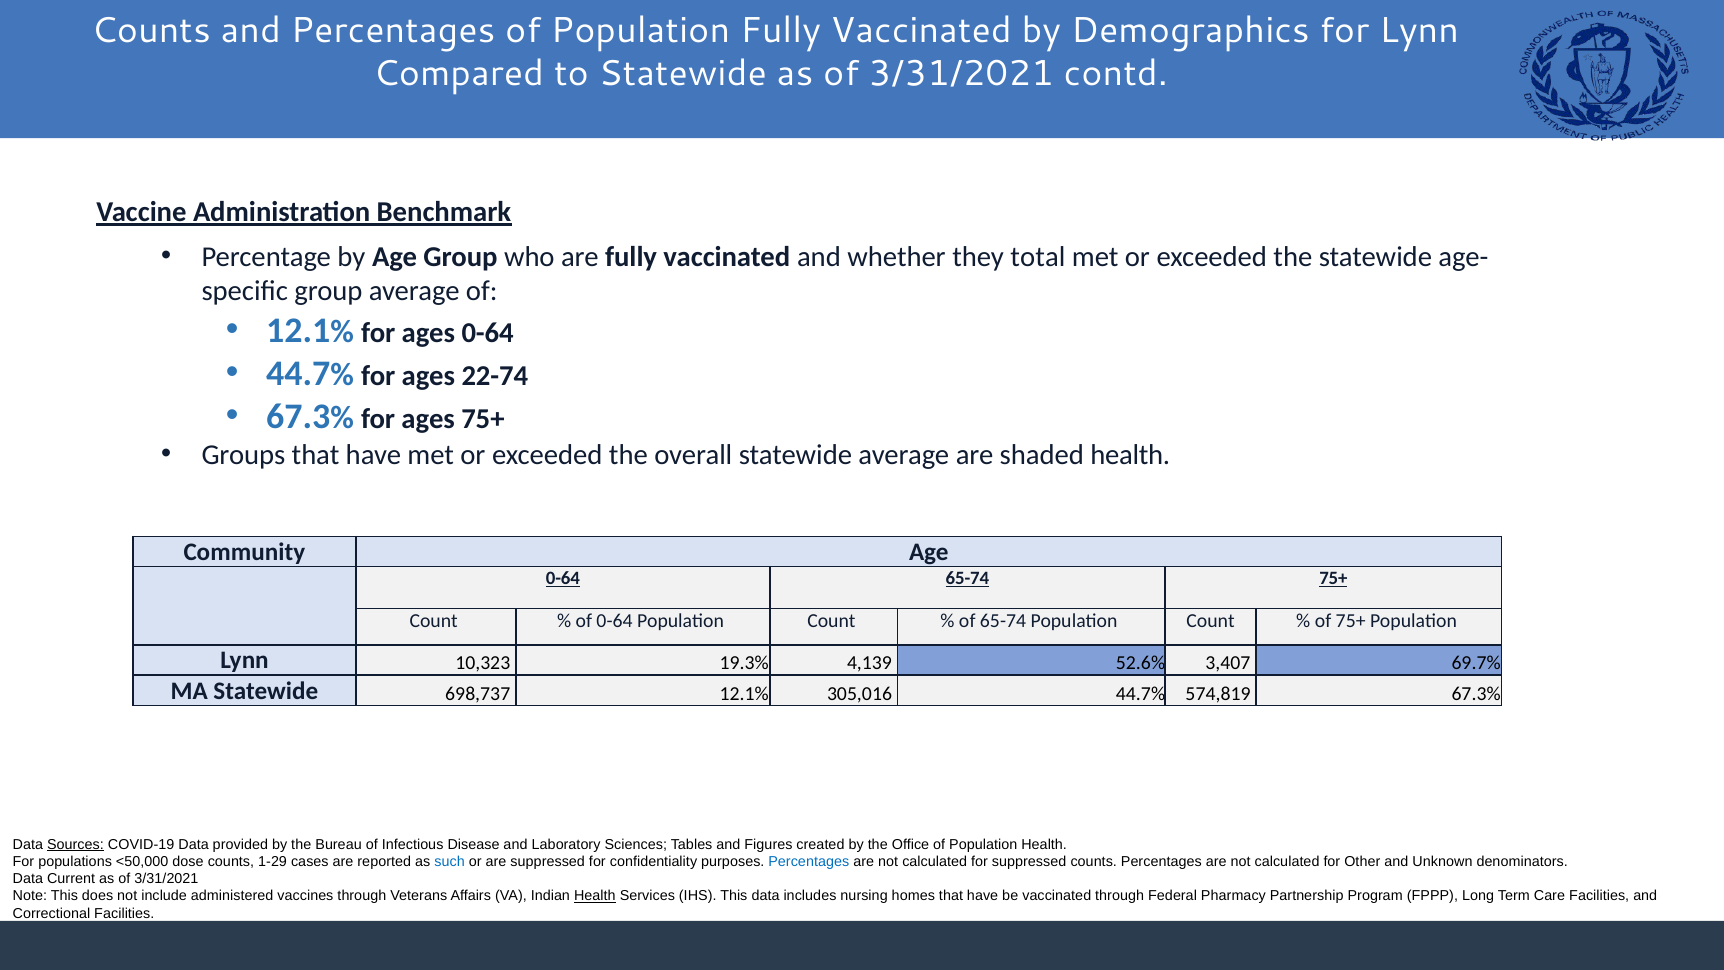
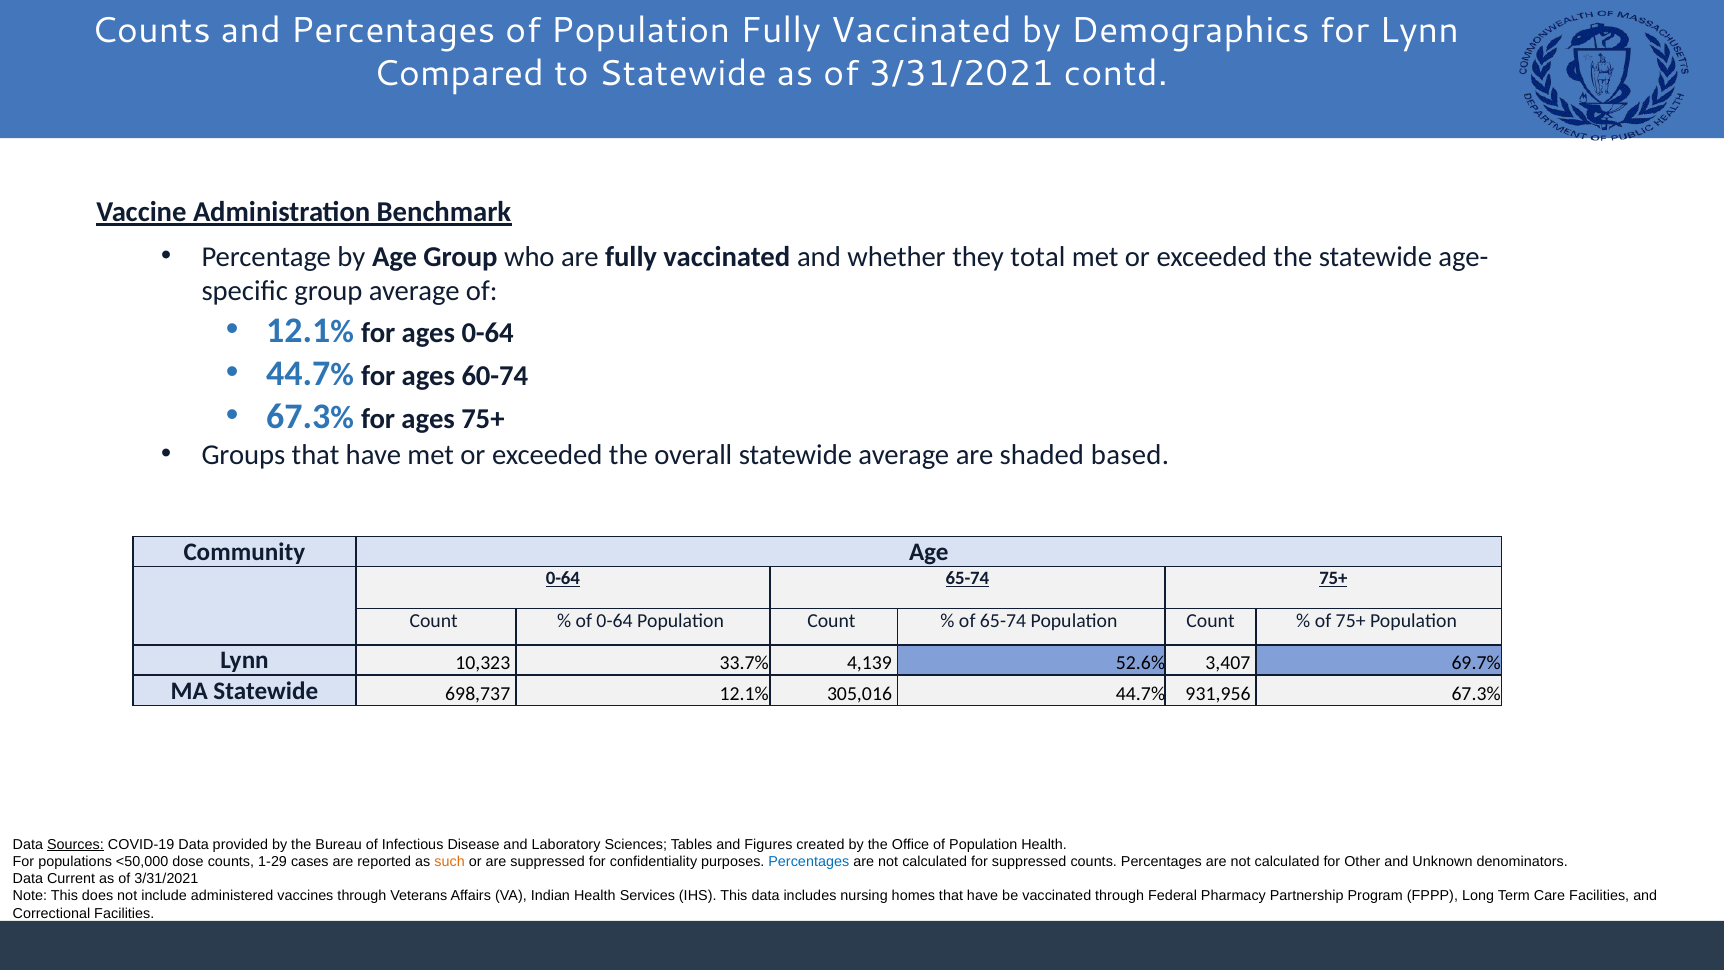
22-74: 22-74 -> 60-74
shaded health: health -> based
19.3%: 19.3% -> 33.7%
574,819: 574,819 -> 931,956
such colour: blue -> orange
Health at (595, 896) underline: present -> none
